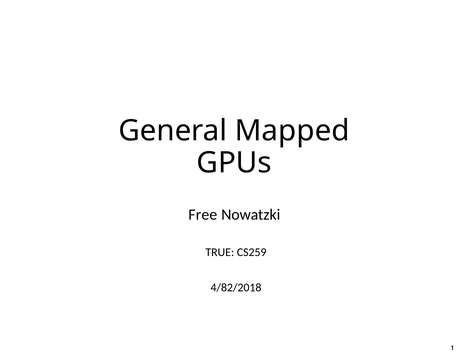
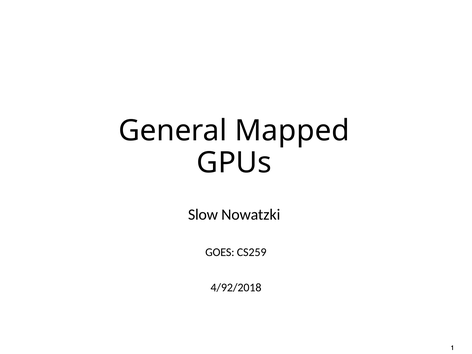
Free: Free -> Slow
TRUE: TRUE -> GOES
4/82/2018: 4/82/2018 -> 4/92/2018
